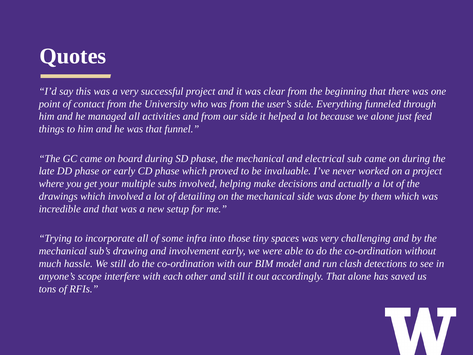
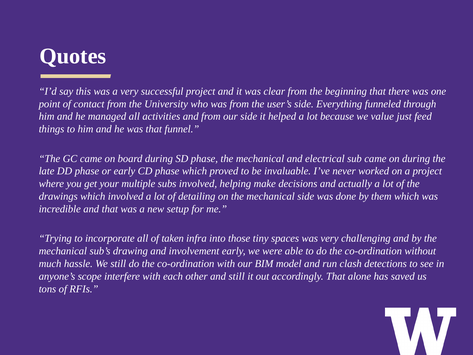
we alone: alone -> value
some: some -> taken
